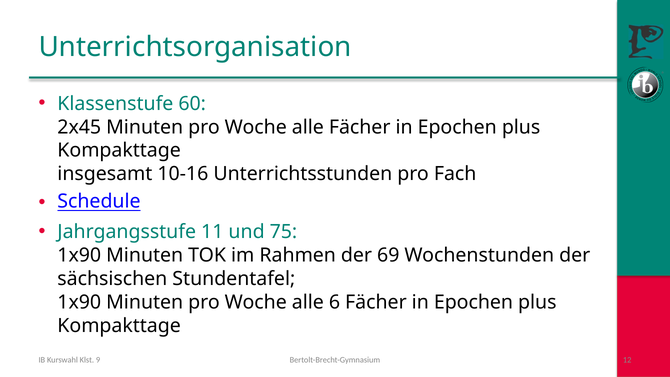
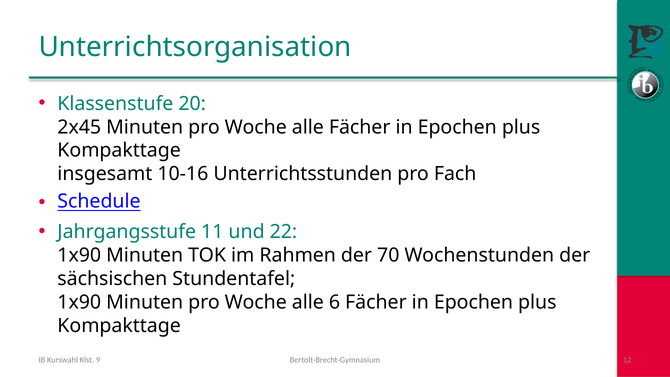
60: 60 -> 20
75: 75 -> 22
69: 69 -> 70
